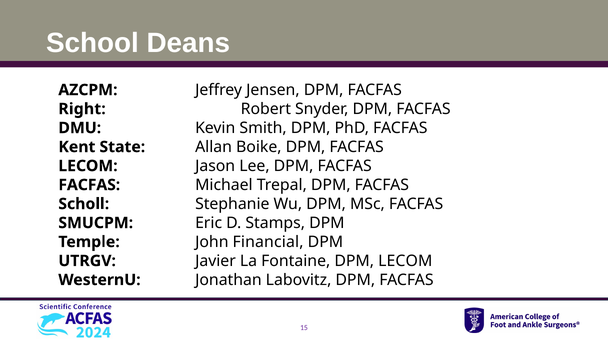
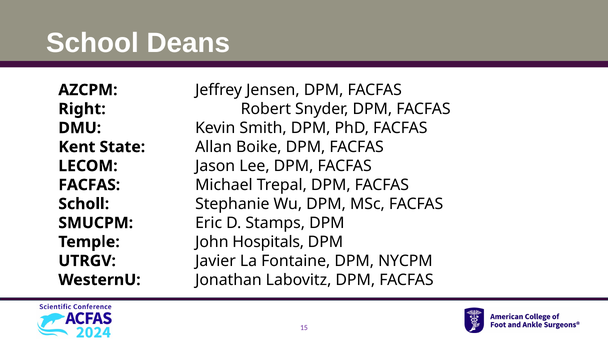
Financial: Financial -> Hospitals
DPM LECOM: LECOM -> NYCPM
